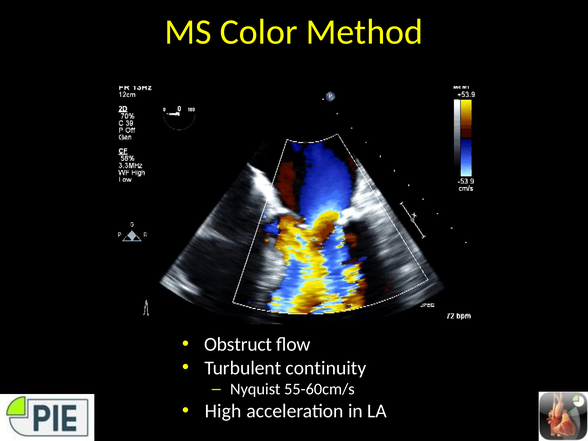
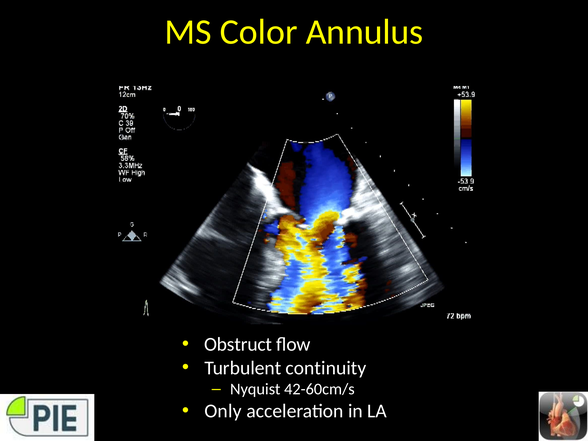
Method: Method -> Annulus
55-60cm/s: 55-60cm/s -> 42-60cm/s
High: High -> Only
